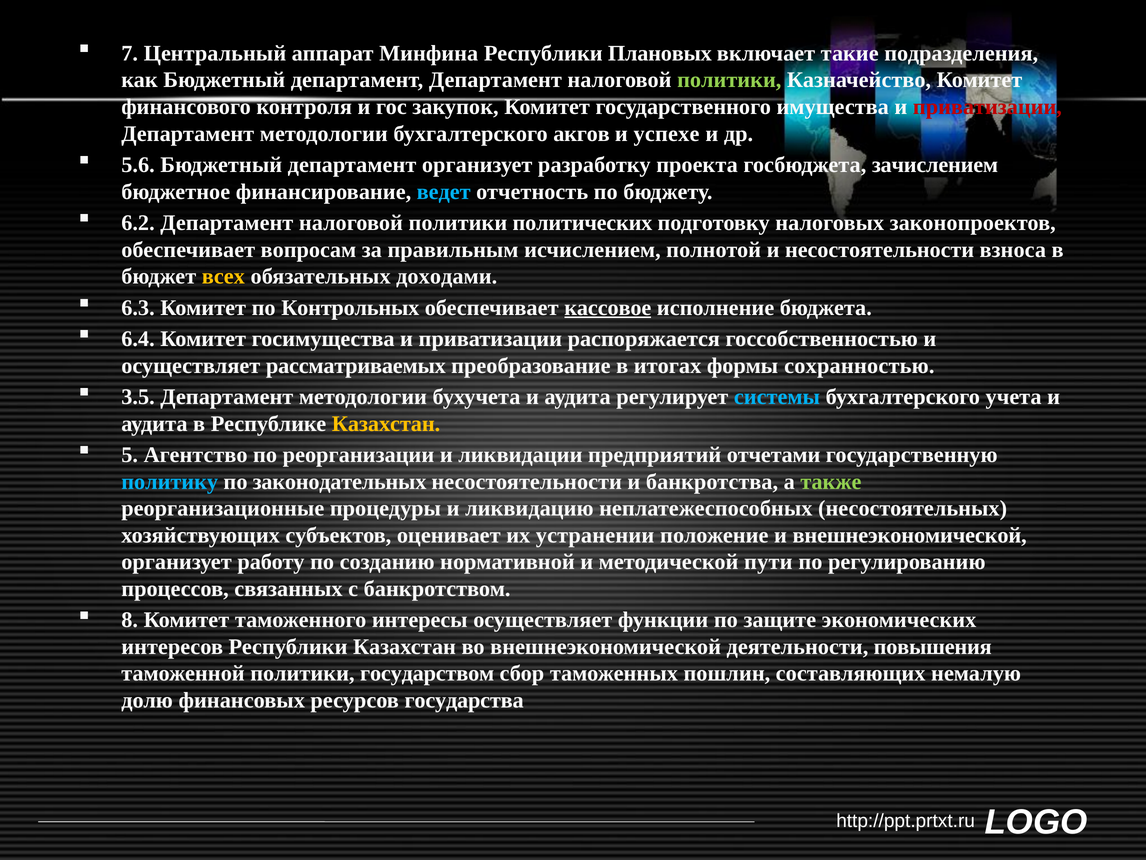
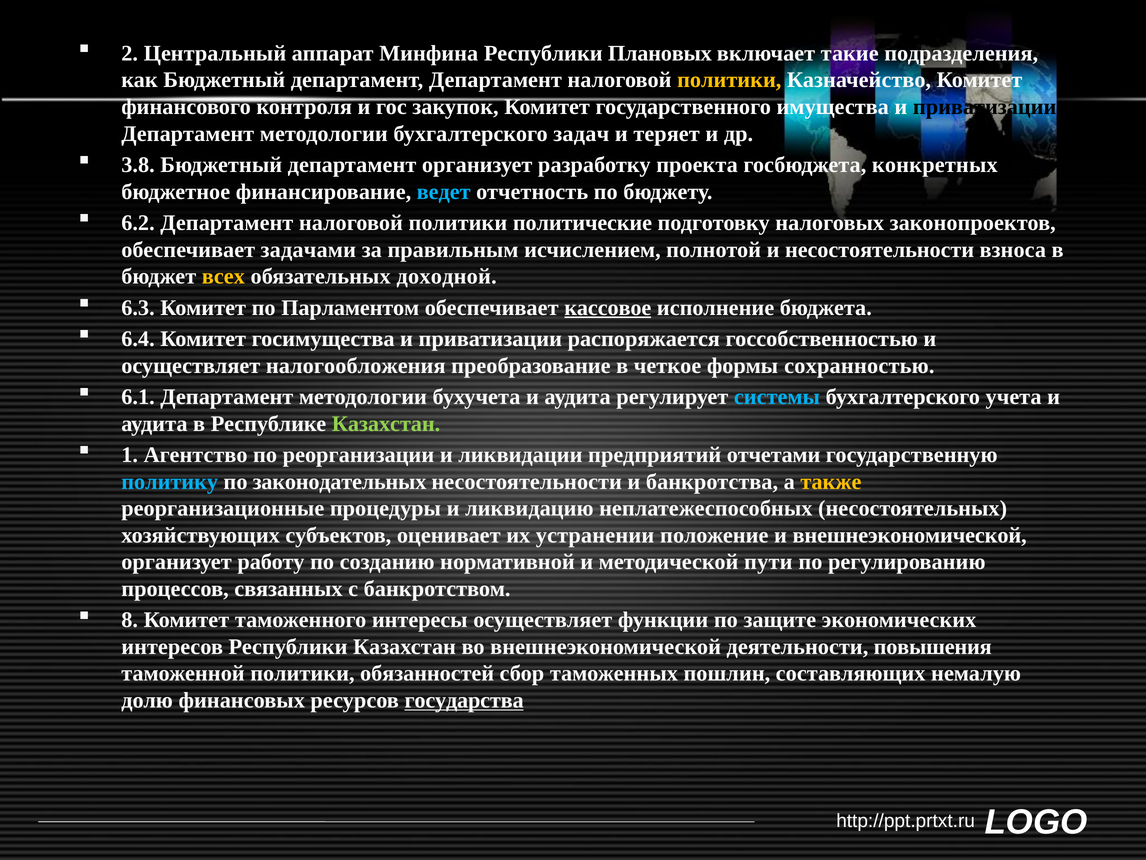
7: 7 -> 2
политики at (729, 80) colour: light green -> yellow
приватизации at (987, 107) colour: red -> black
акгов: акгов -> задач
успехе: успехе -> теряет
5.6: 5.6 -> 3.8
зачислением: зачислением -> конкретных
политических: политических -> политические
вопросам: вопросам -> задачами
доходами: доходами -> доходной
Контрольных: Контрольных -> Парламентом
рассматриваемых: рассматриваемых -> налогообложения
итогах: итогах -> четкое
3.5: 3.5 -> 6.1
Казахстан at (386, 423) colour: yellow -> light green
5: 5 -> 1
также colour: light green -> yellow
государством: государством -> обязанностей
государства underline: none -> present
